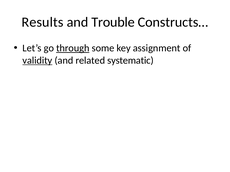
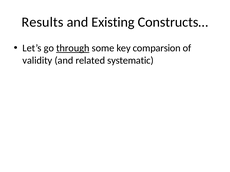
Trouble: Trouble -> Existing
assignment: assignment -> comparsion
validity underline: present -> none
